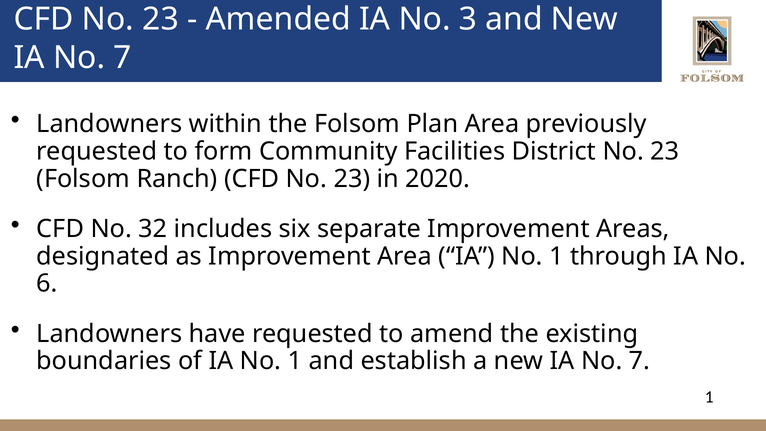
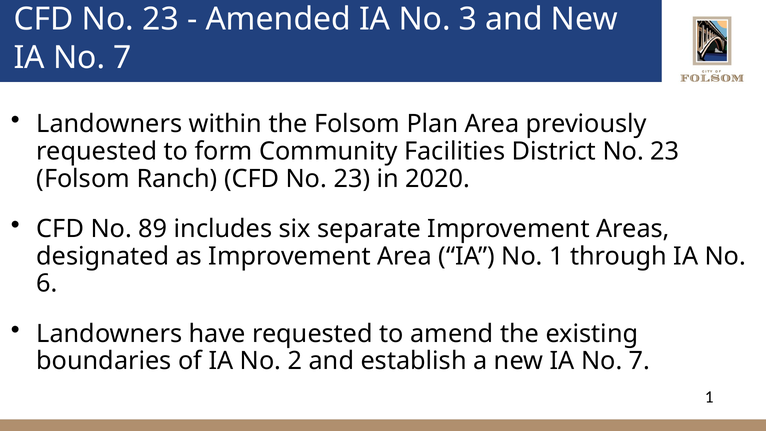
32: 32 -> 89
of IA No 1: 1 -> 2
